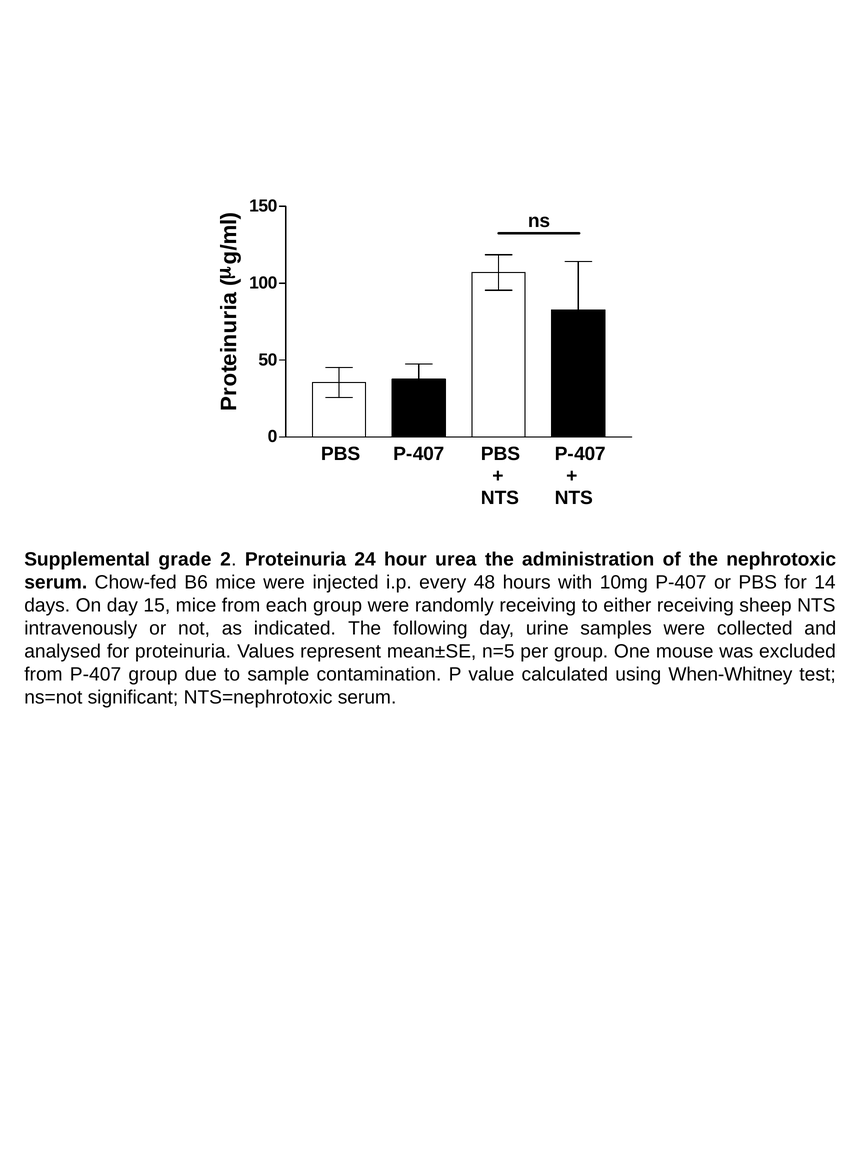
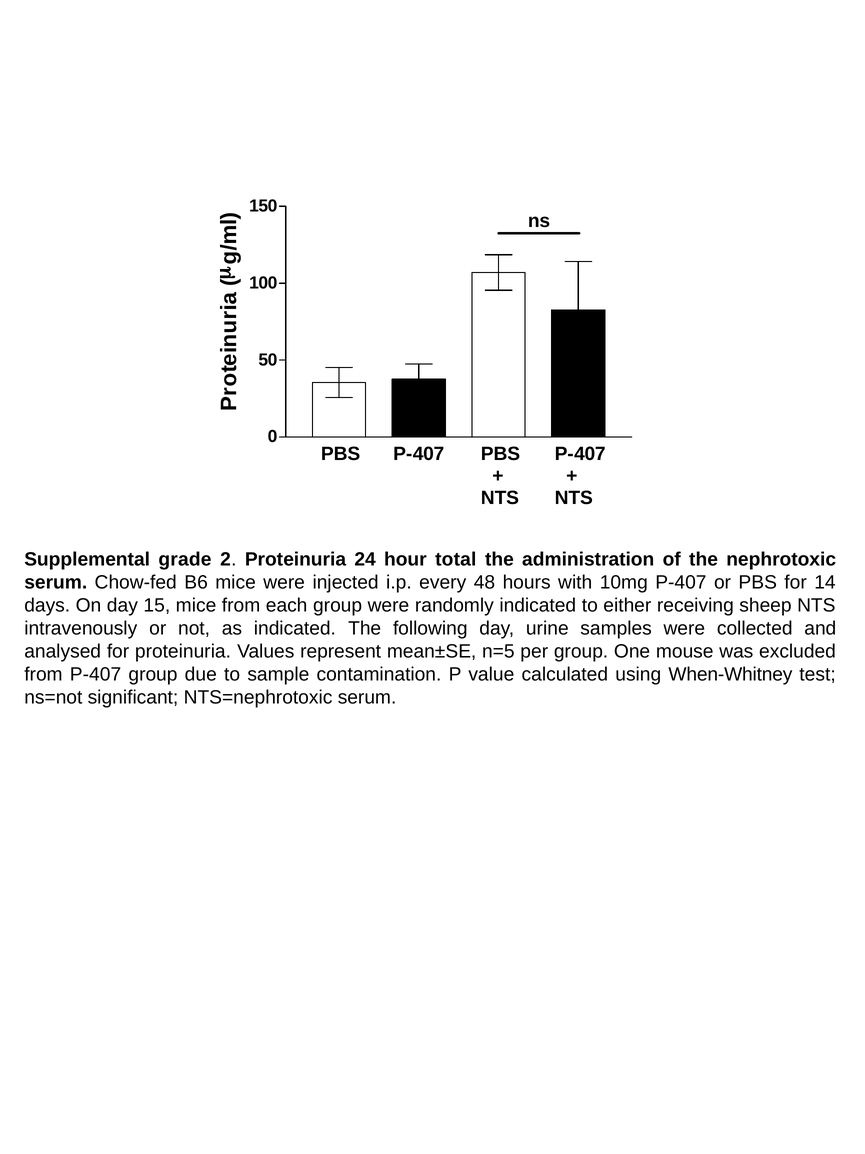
urea: urea -> total
randomly receiving: receiving -> indicated
